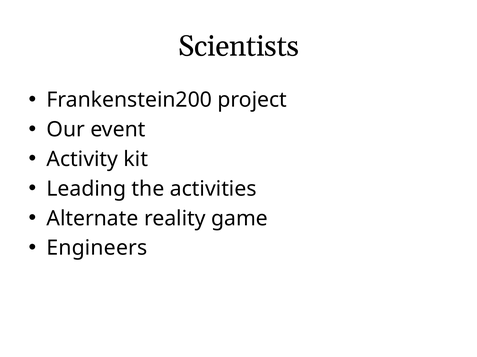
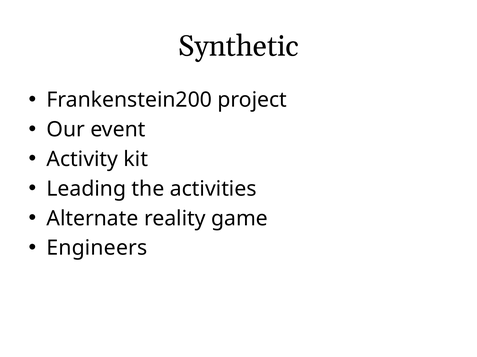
Scientists: Scientists -> Synthetic
